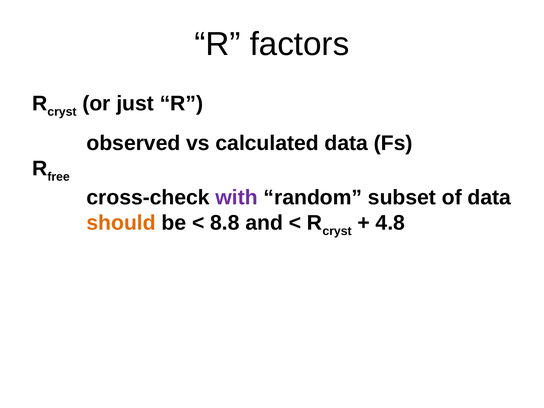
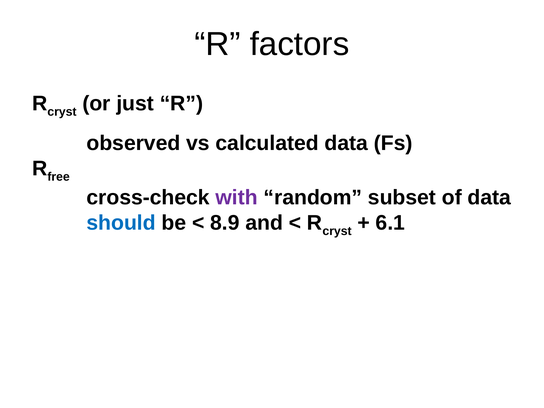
should colour: orange -> blue
8.8: 8.8 -> 8.9
4.8: 4.8 -> 6.1
